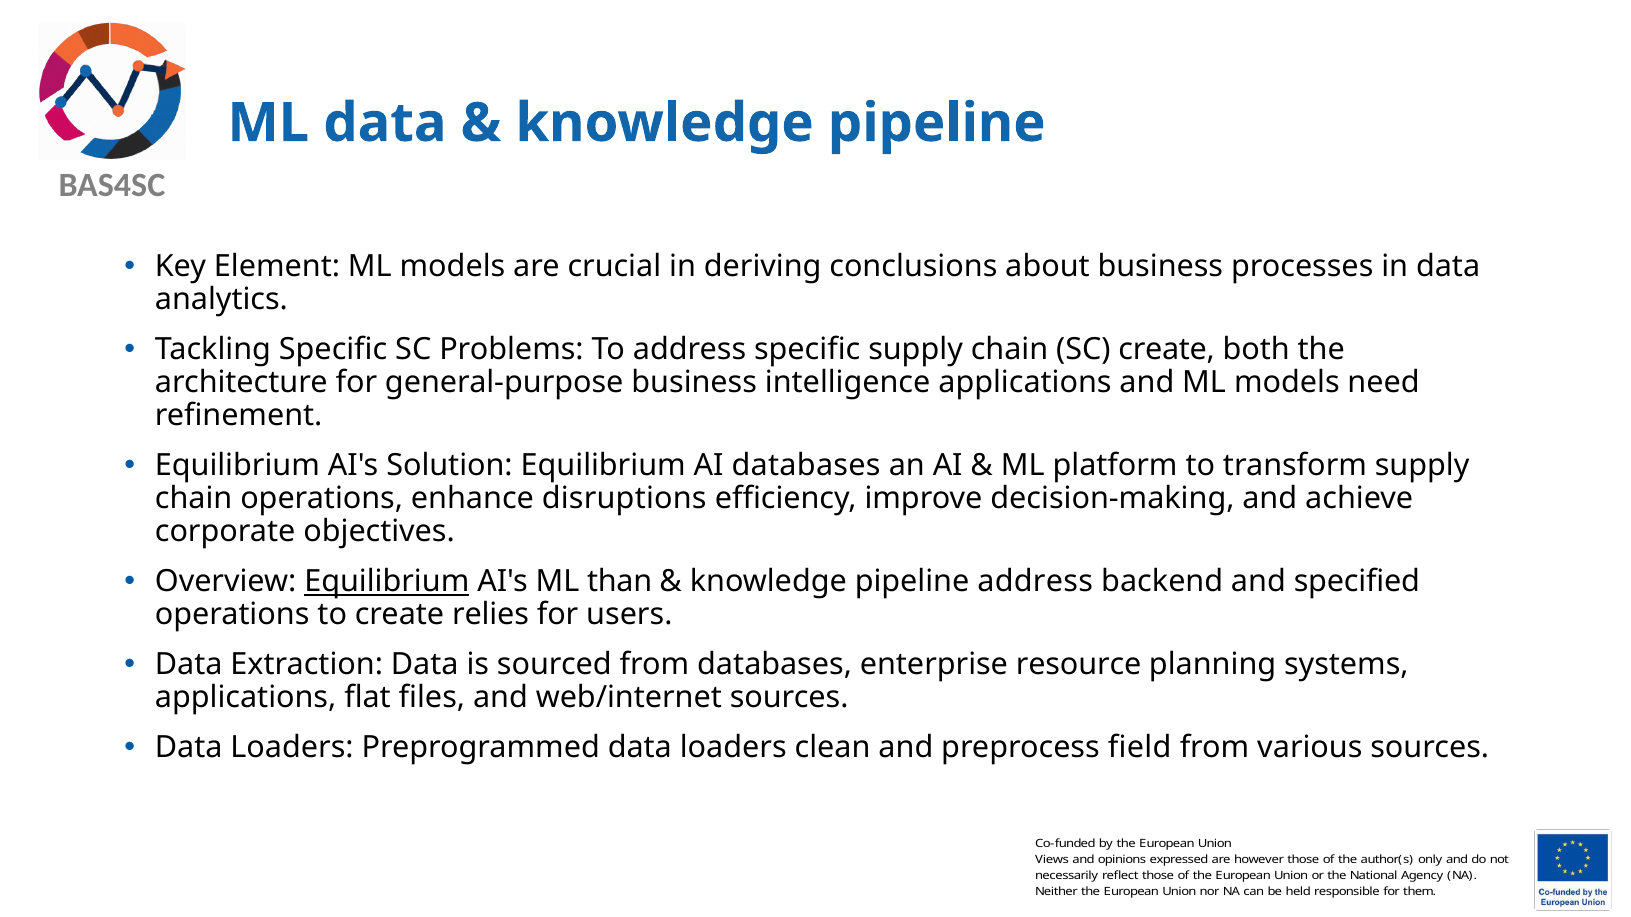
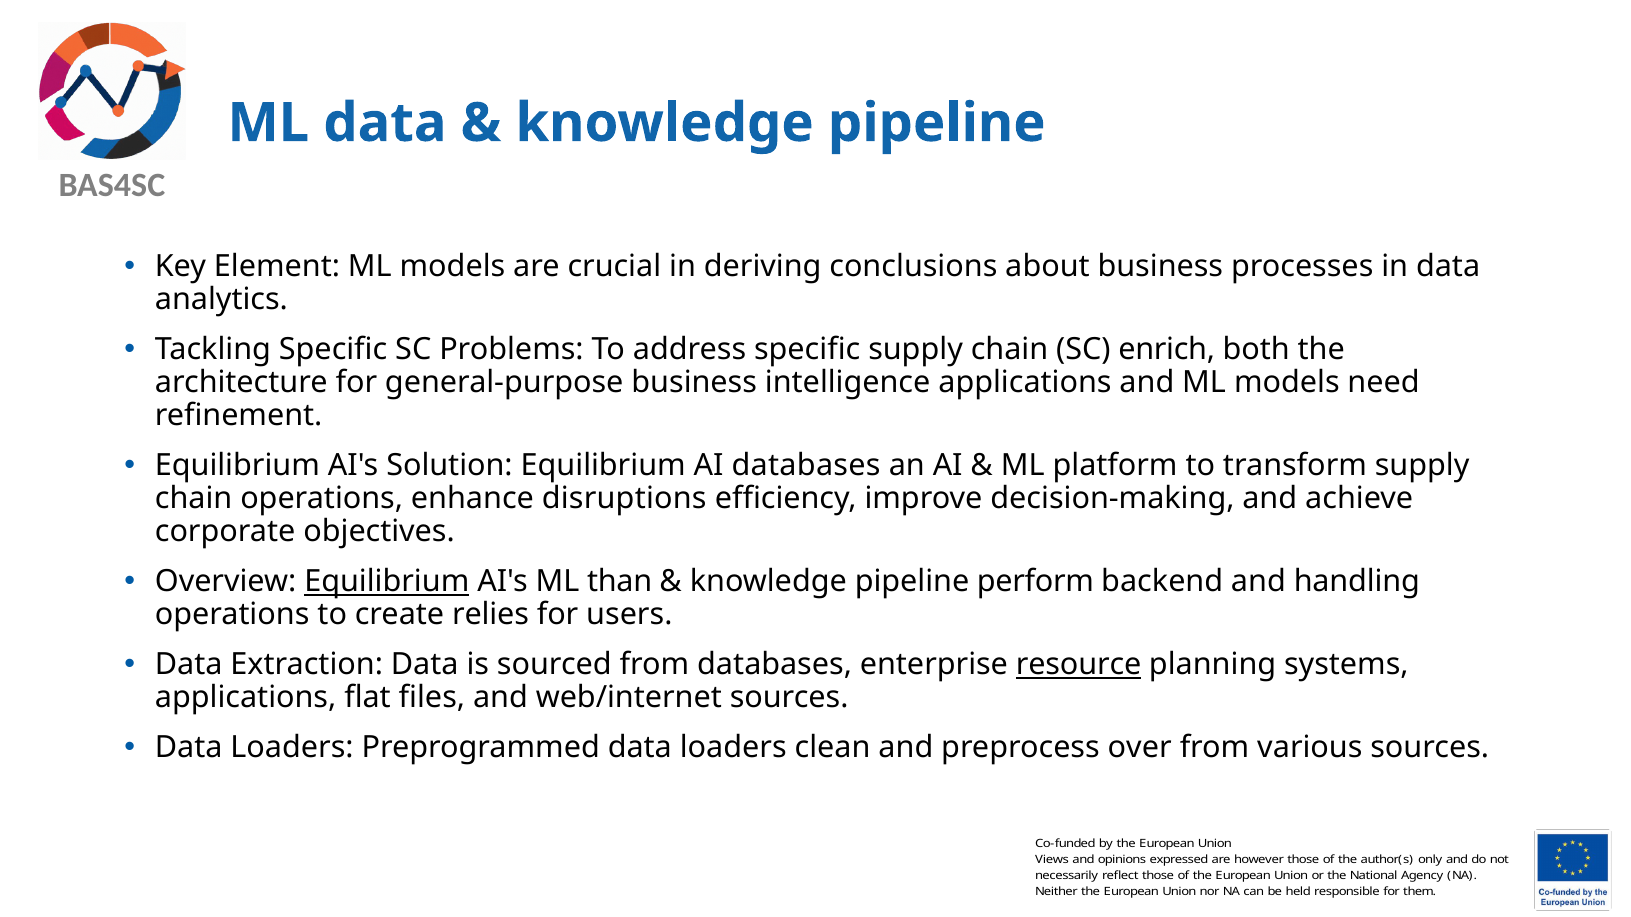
SC create: create -> enrich
pipeline address: address -> perform
specified: specified -> handling
resource underline: none -> present
field: field -> over
